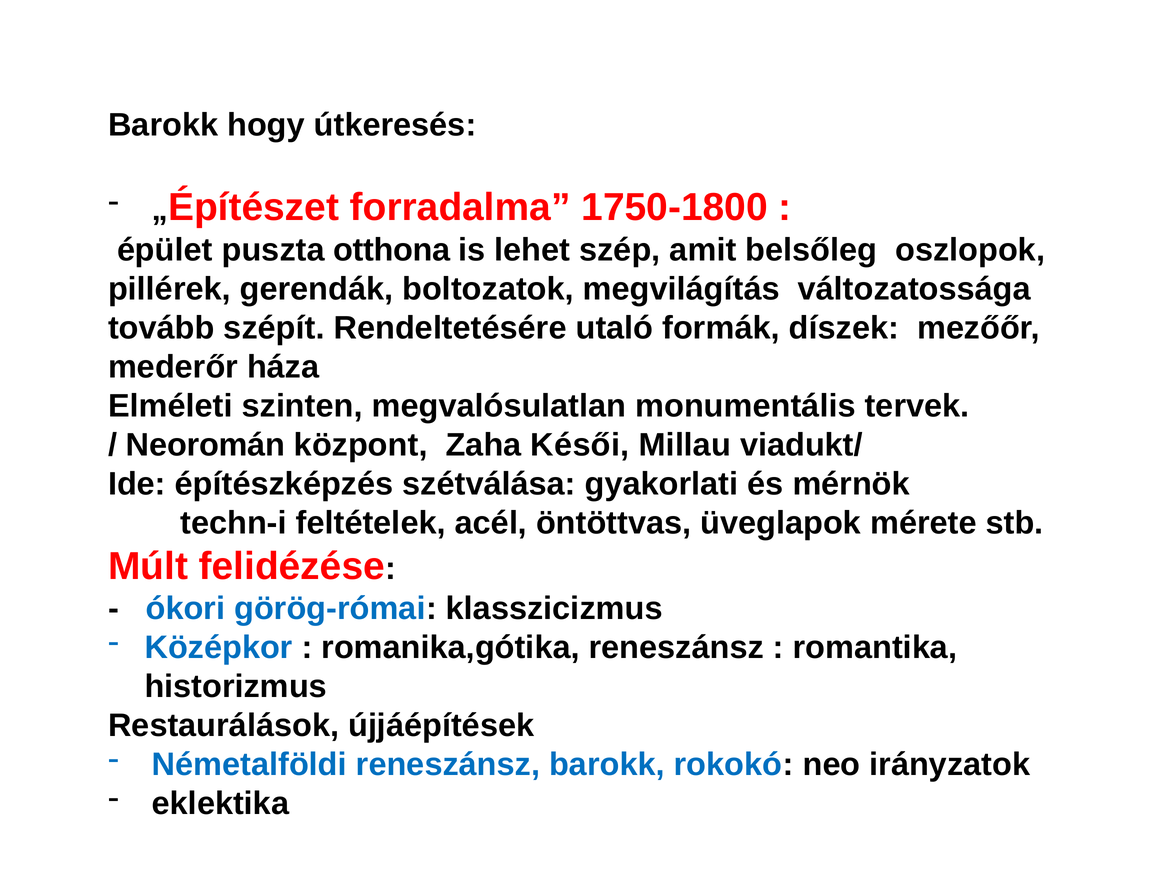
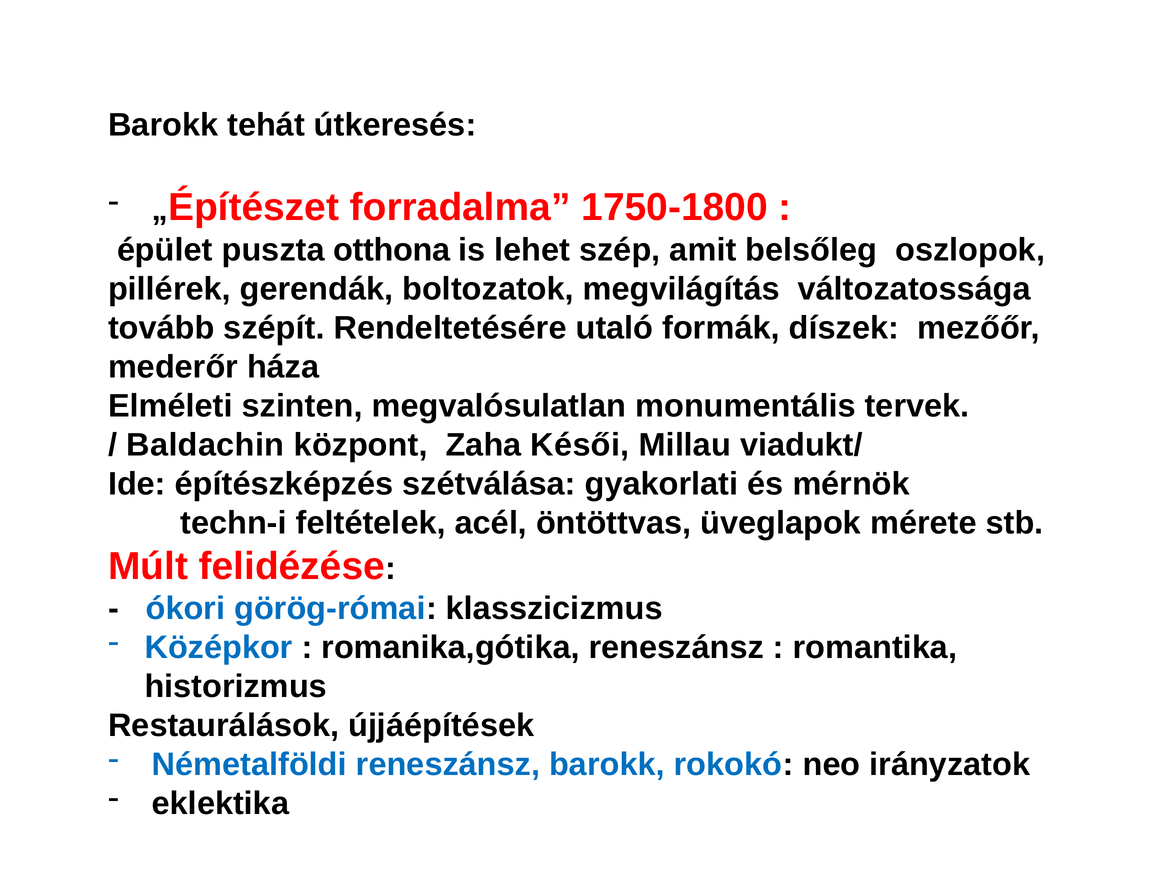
hogy: hogy -> tehát
Neoromán: Neoromán -> Baldachin
